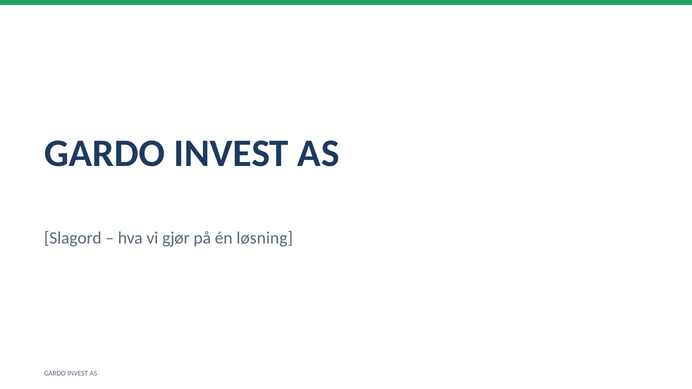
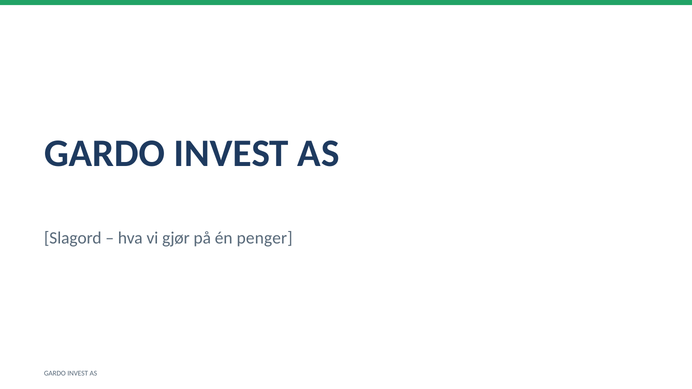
løsning: løsning -> penger
